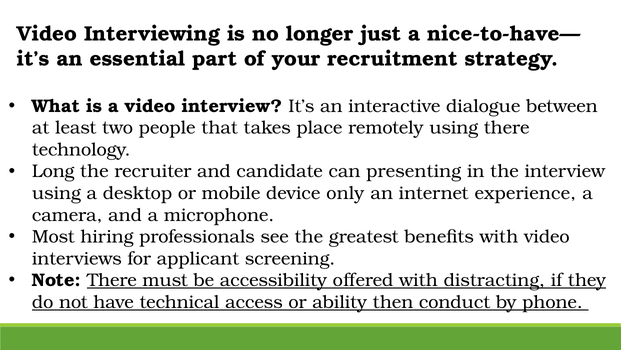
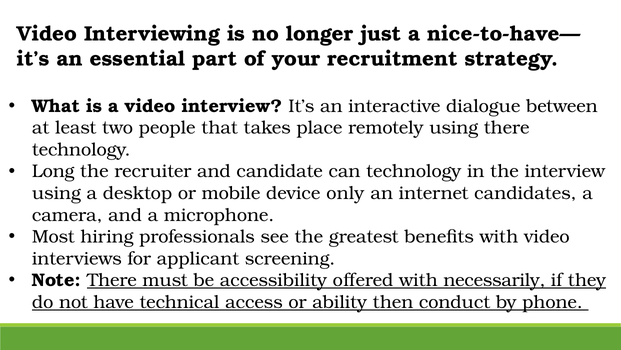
can presenting: presenting -> technology
experience: experience -> candidates
distracting: distracting -> necessarily
